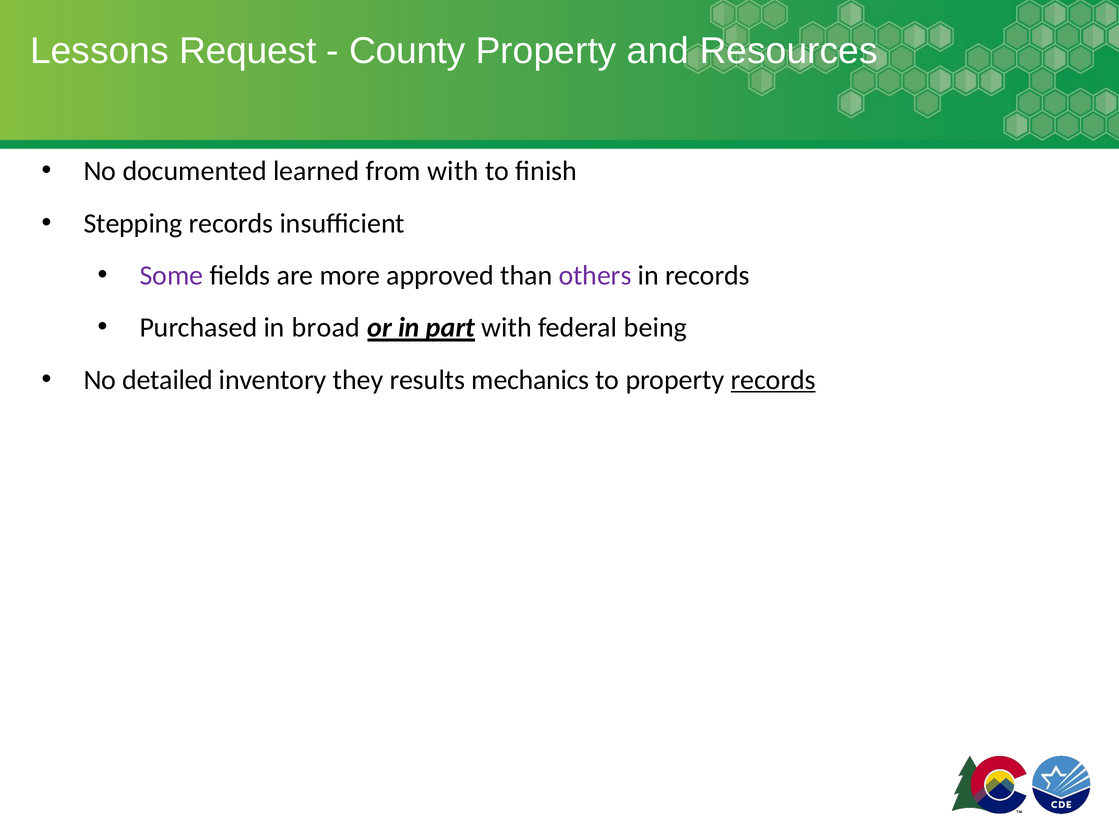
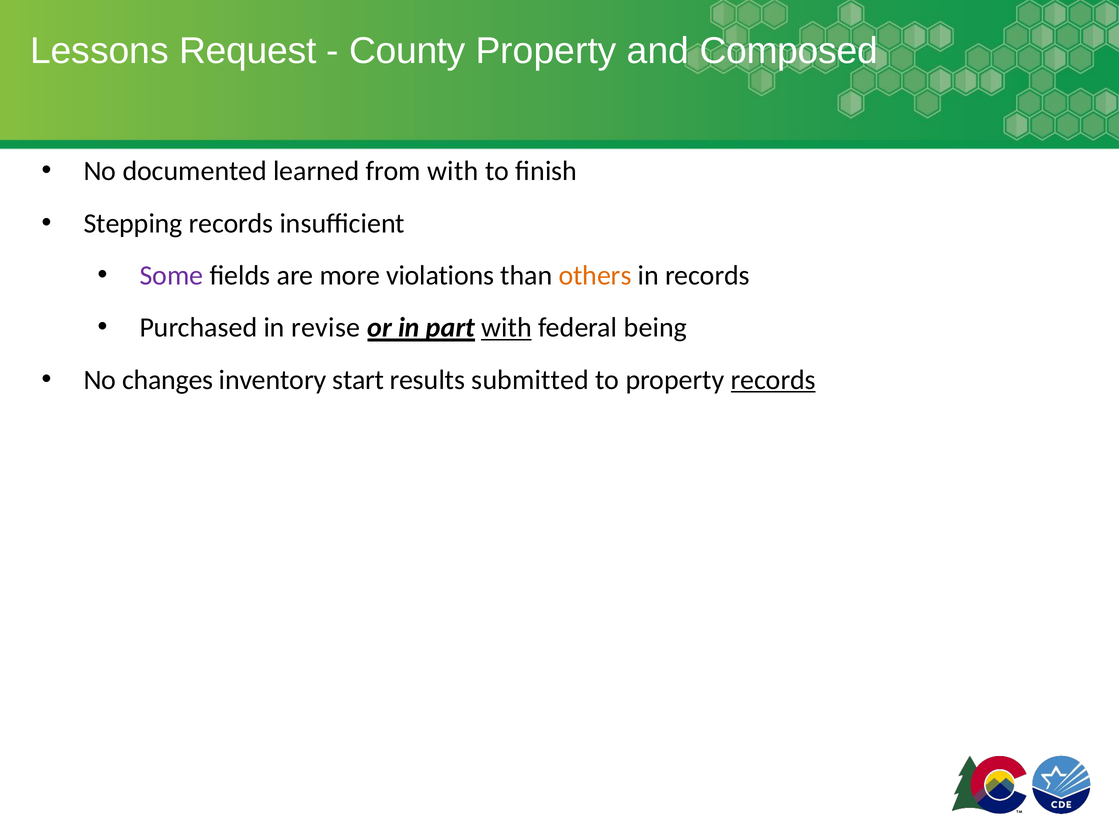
Resources: Resources -> Composed
approved: approved -> violations
others colour: purple -> orange
broad: broad -> revise
with at (506, 328) underline: none -> present
detailed: detailed -> changes
they: they -> start
mechanics: mechanics -> submitted
